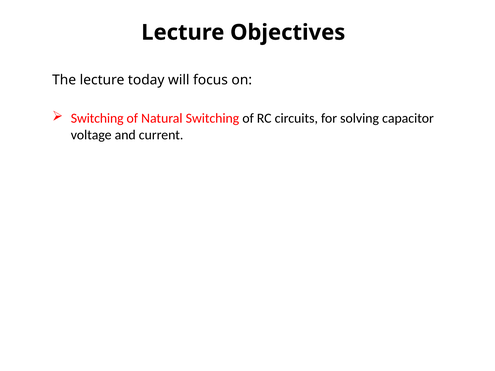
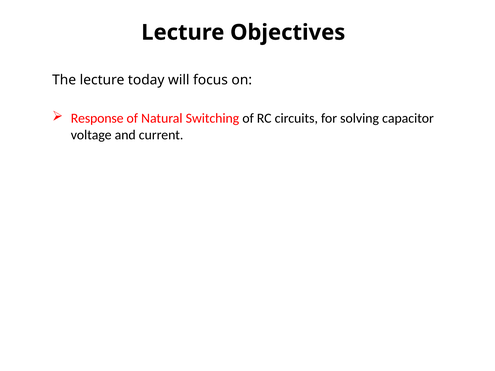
Switching at (97, 118): Switching -> Response
